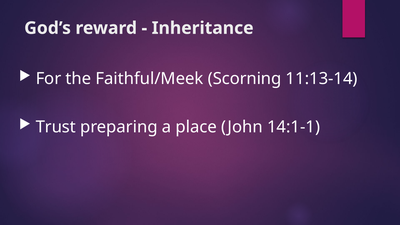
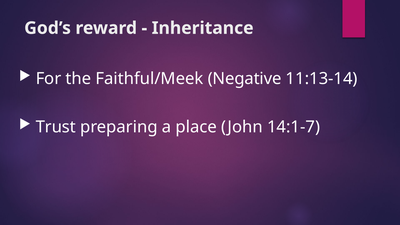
Scorning: Scorning -> Negative
14:1-1: 14:1-1 -> 14:1-7
